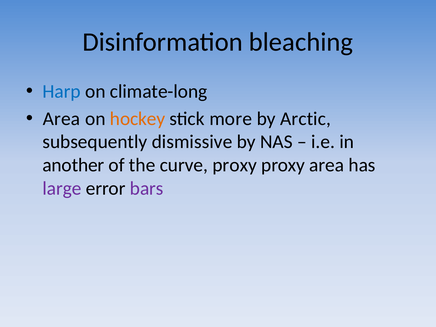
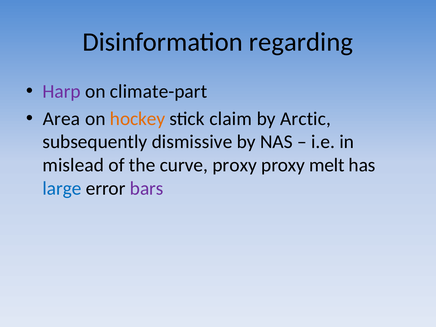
bleaching: bleaching -> regarding
Harp colour: blue -> purple
climate-long: climate-long -> climate-part
more: more -> claim
another: another -> mislead
proxy area: area -> melt
large colour: purple -> blue
